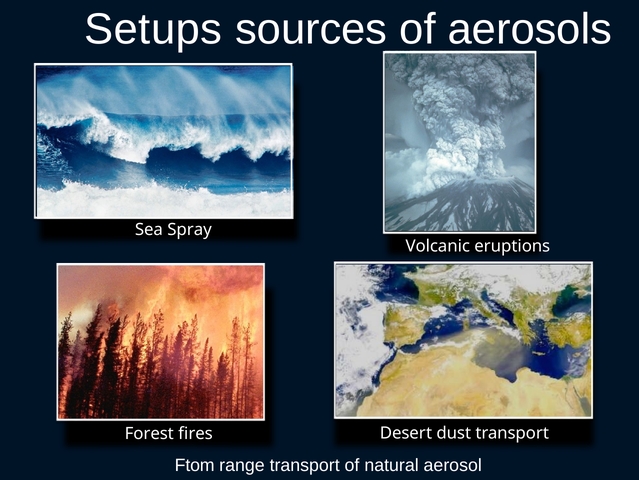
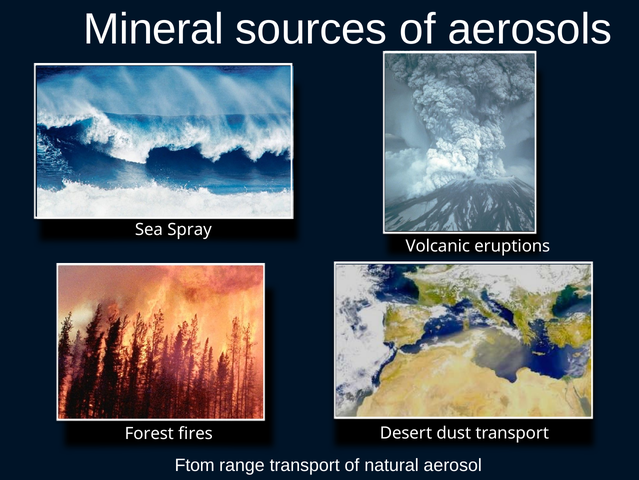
Setups: Setups -> Mineral
